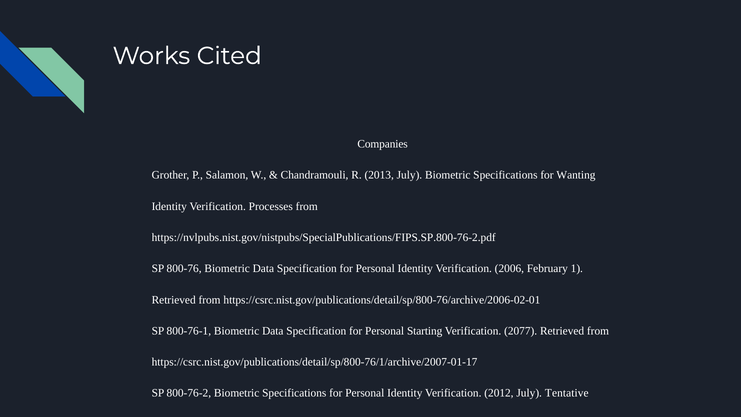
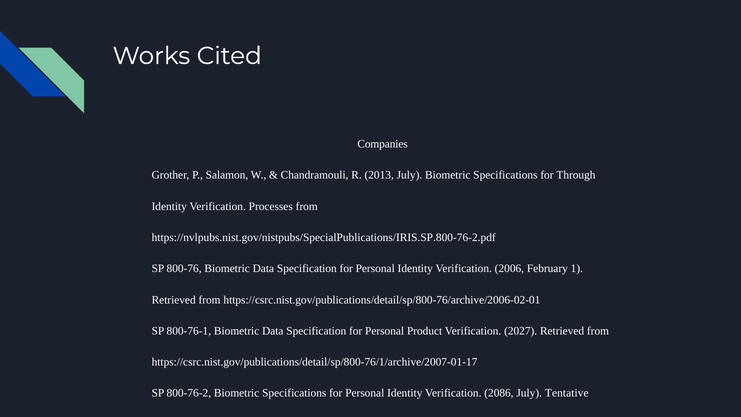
Wanting: Wanting -> Through
https://nvlpubs.nist.gov/nistpubs/SpecialPublications/FIPS.SP.800-76-2.pdf: https://nvlpubs.nist.gov/nistpubs/SpecialPublications/FIPS.SP.800-76-2.pdf -> https://nvlpubs.nist.gov/nistpubs/SpecialPublications/IRIS.SP.800-76-2.pdf
Starting: Starting -> Product
2077: 2077 -> 2027
2012: 2012 -> 2086
